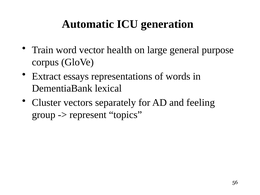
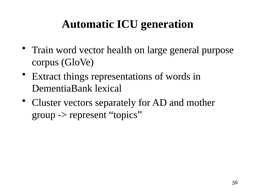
essays: essays -> things
feeling: feeling -> mother
